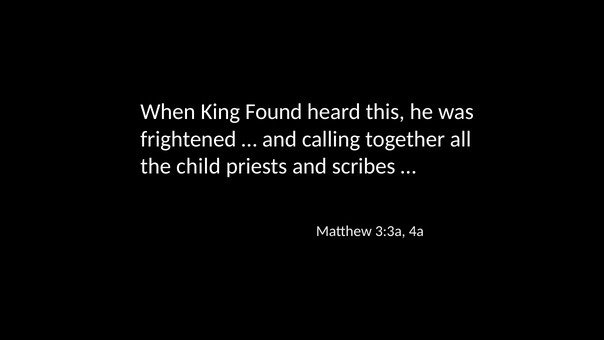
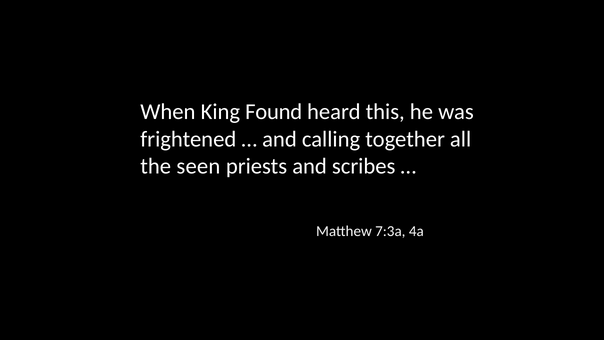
child: child -> seen
3:3a: 3:3a -> 7:3a
